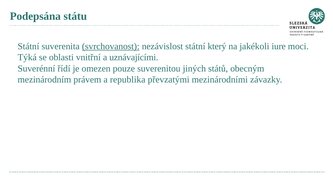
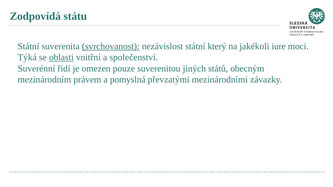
Podepsána: Podepsána -> Zodpovídá
oblasti underline: none -> present
uznávajícími: uznávajícími -> společenství
republika: republika -> pomyslná
